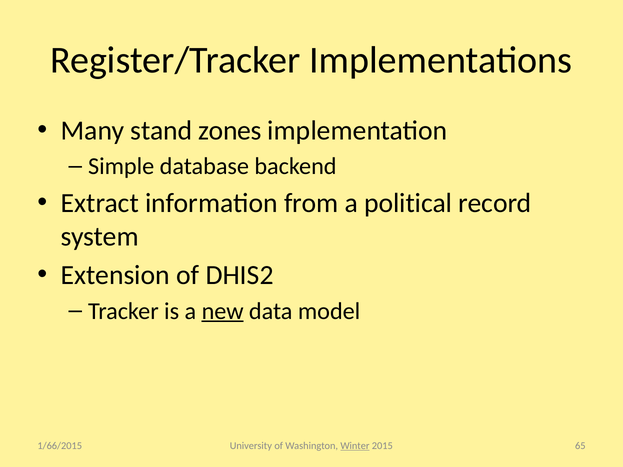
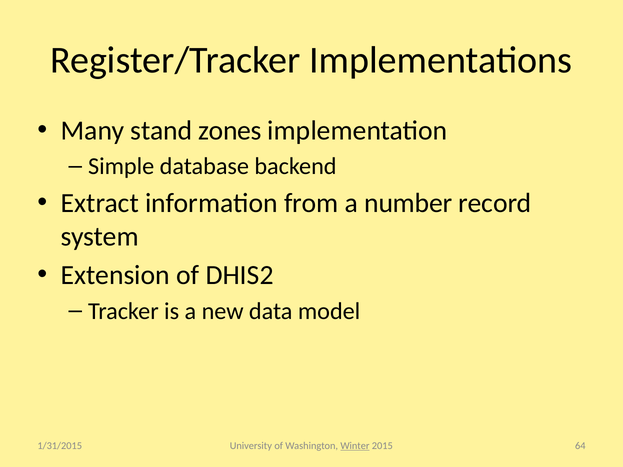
political: political -> number
new underline: present -> none
65: 65 -> 64
1/66/2015: 1/66/2015 -> 1/31/2015
